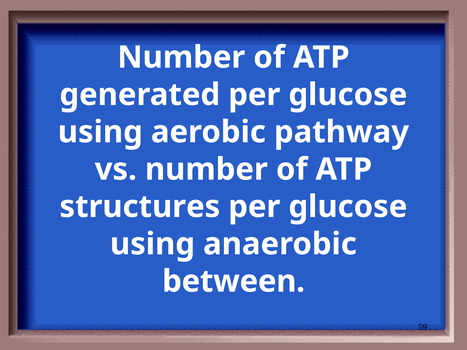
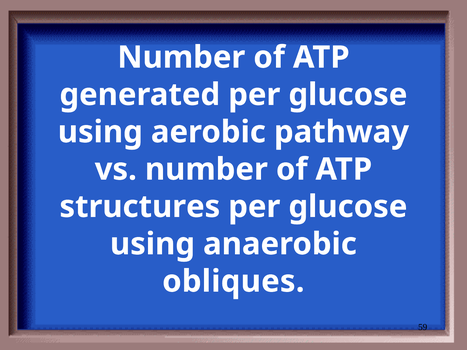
between: between -> obliques
